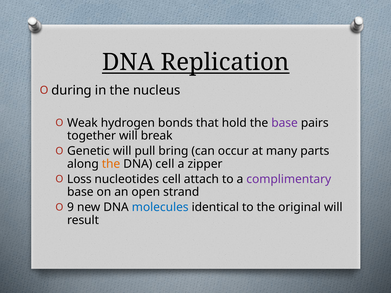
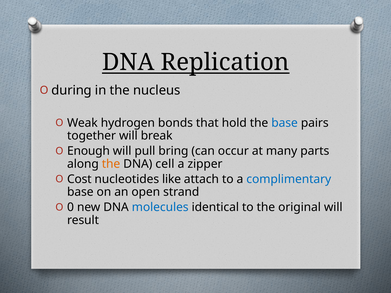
base at (285, 123) colour: purple -> blue
Genetic: Genetic -> Enough
Loss: Loss -> Cost
nucleotides cell: cell -> like
complimentary colour: purple -> blue
9: 9 -> 0
